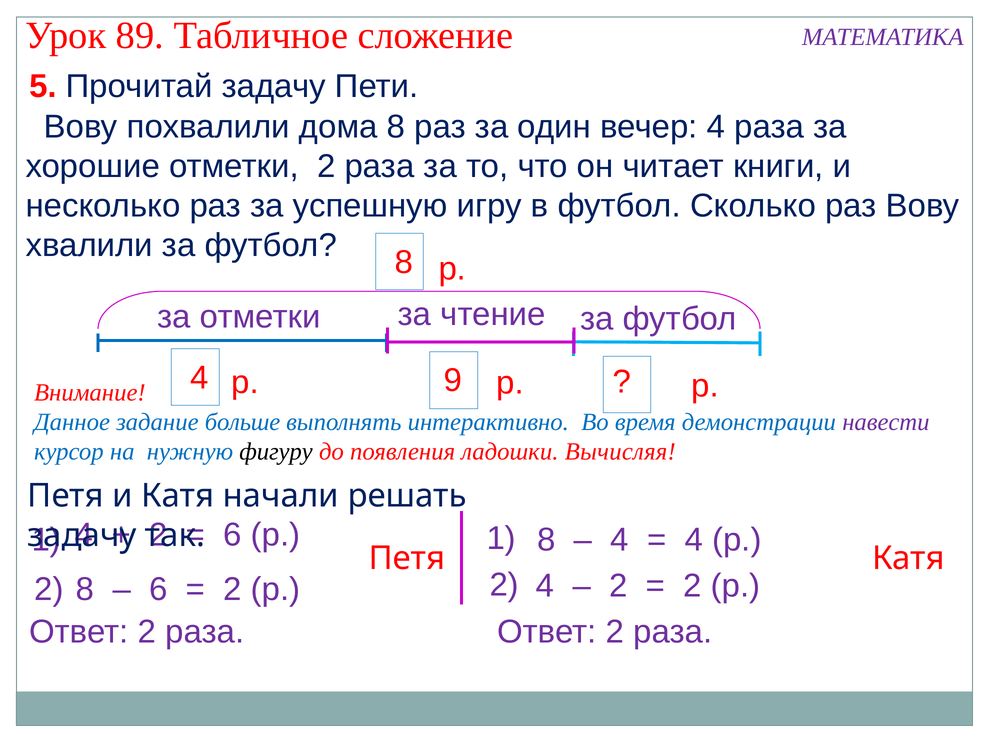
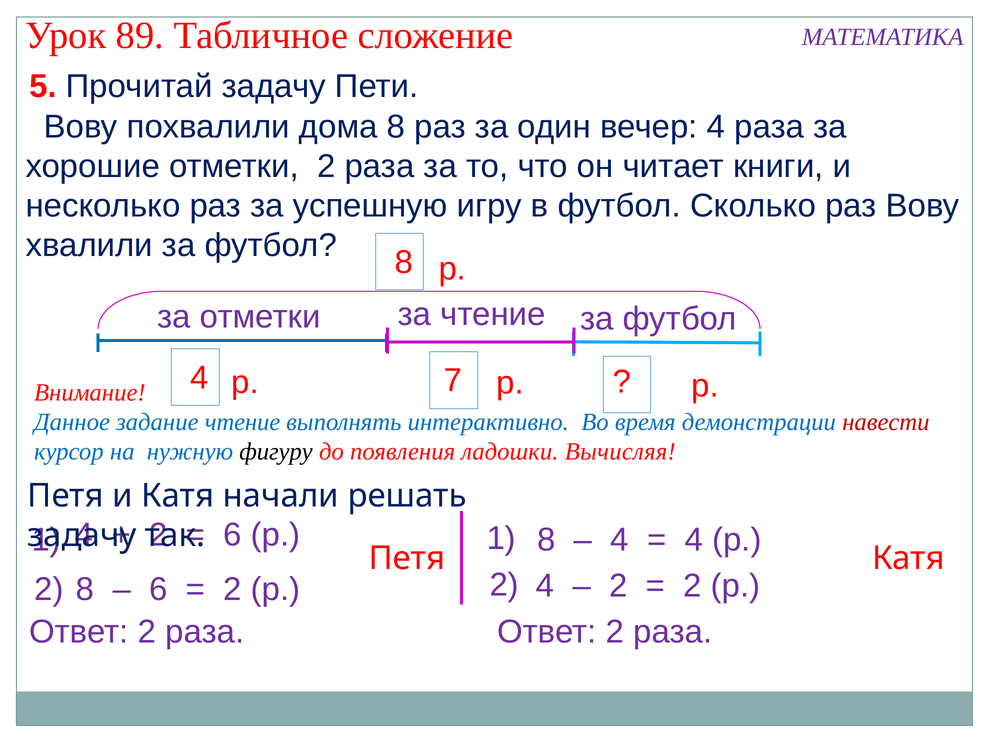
9: 9 -> 7
задание больше: больше -> чтение
навести colour: purple -> red
